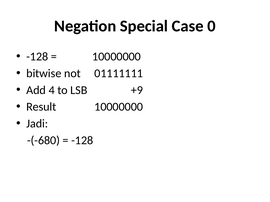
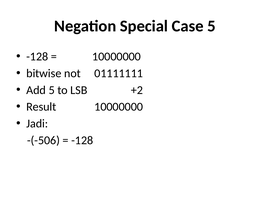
Case 0: 0 -> 5
Add 4: 4 -> 5
+9: +9 -> +2
-(-680: -(-680 -> -(-506
